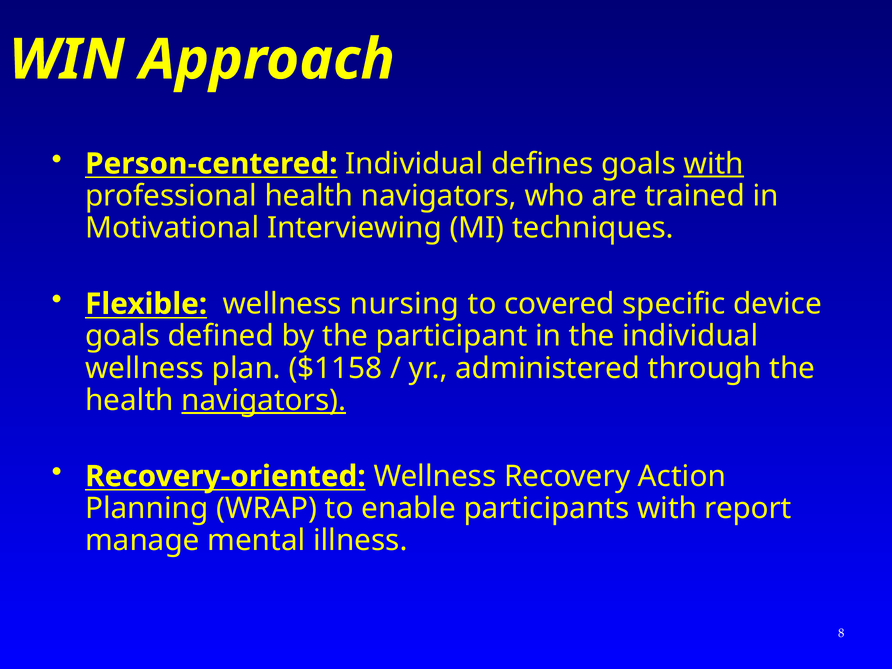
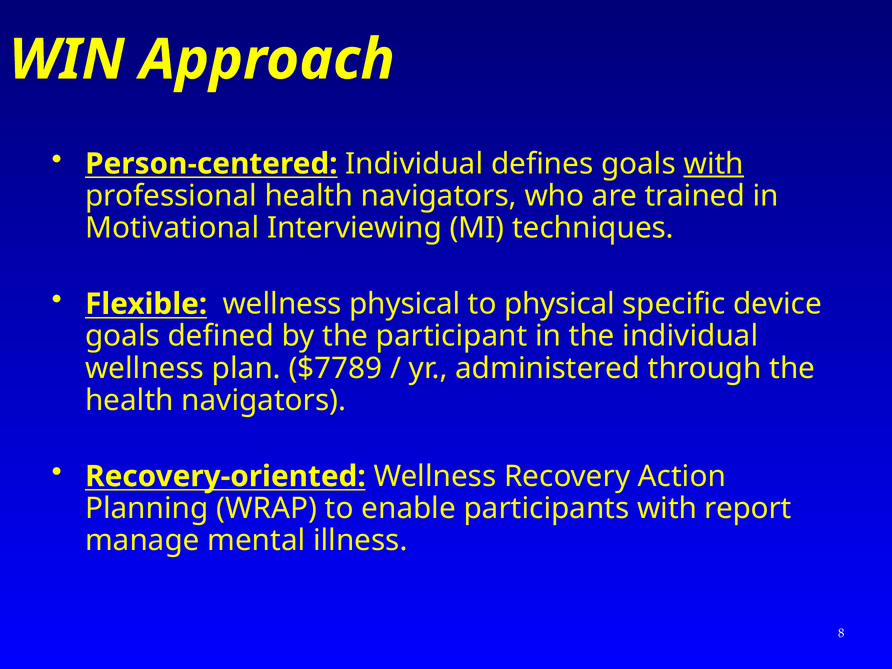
wellness nursing: nursing -> physical
to covered: covered -> physical
$1158: $1158 -> $7789
navigators at (264, 400) underline: present -> none
